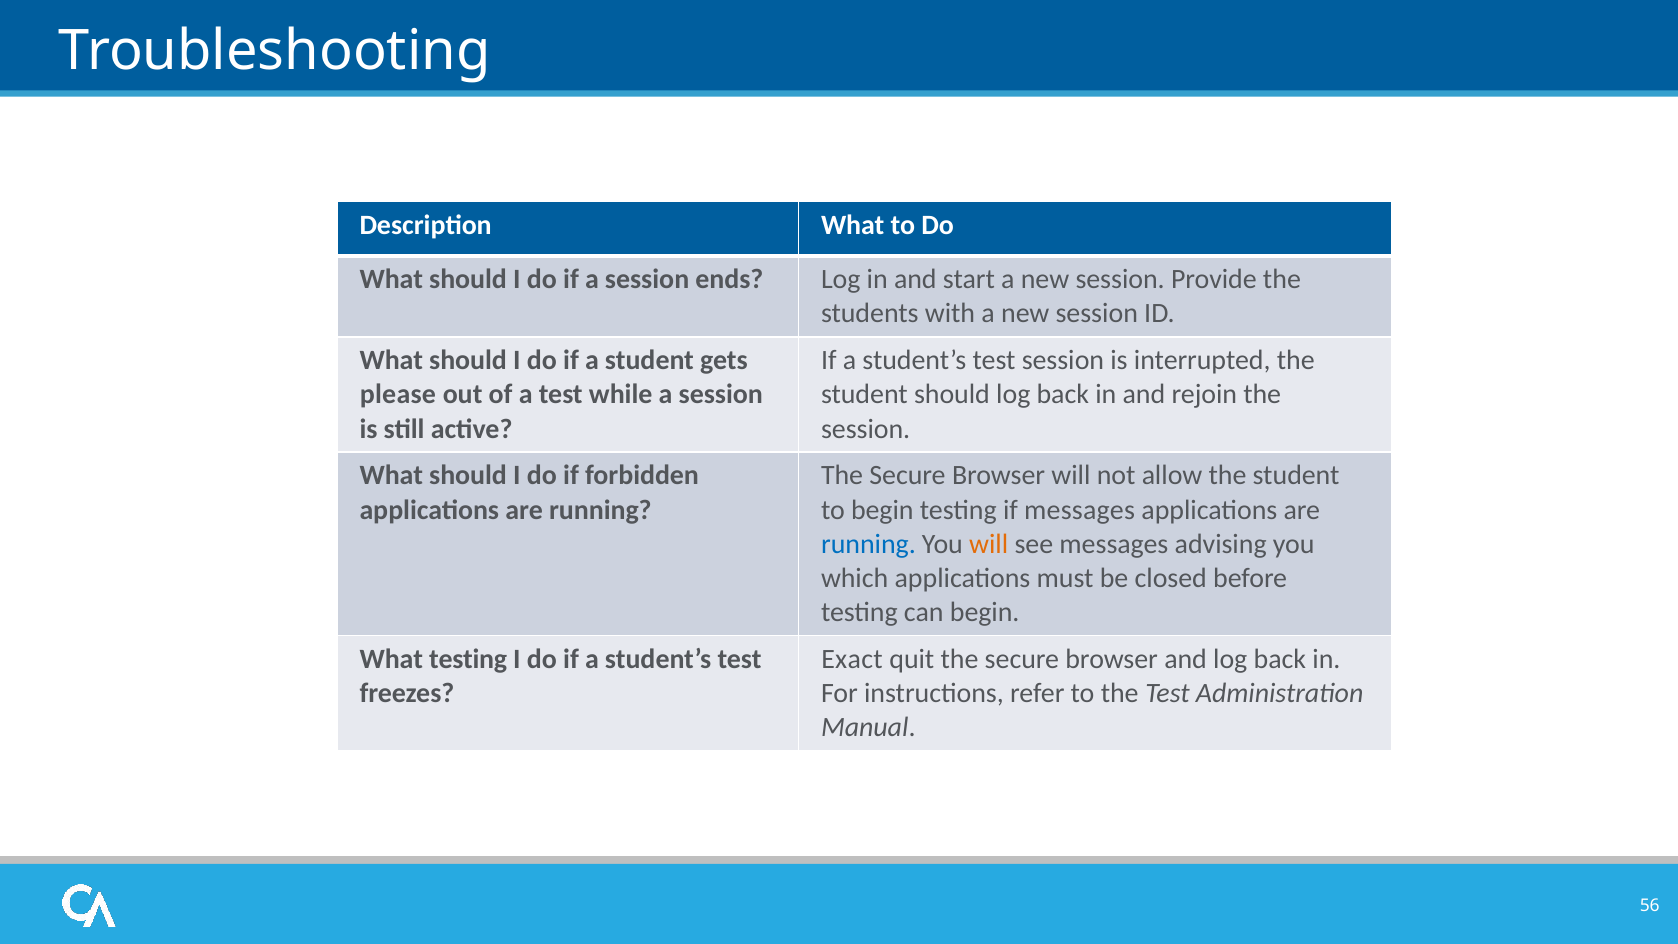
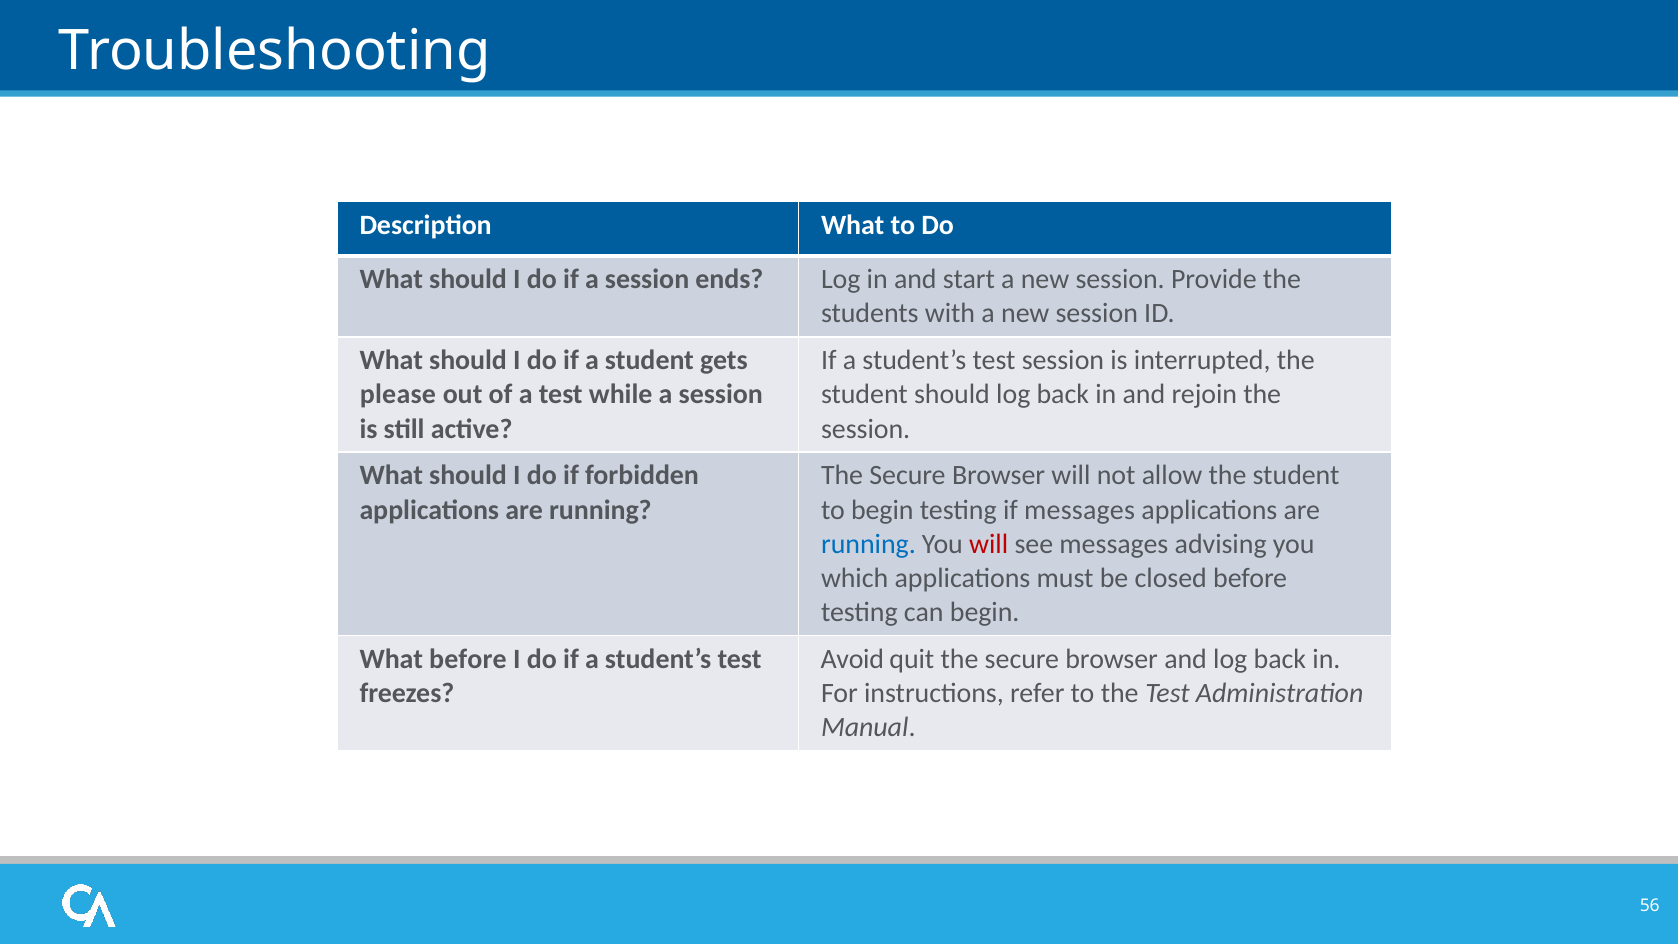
will at (989, 544) colour: orange -> red
What testing: testing -> before
Exact: Exact -> Avoid
